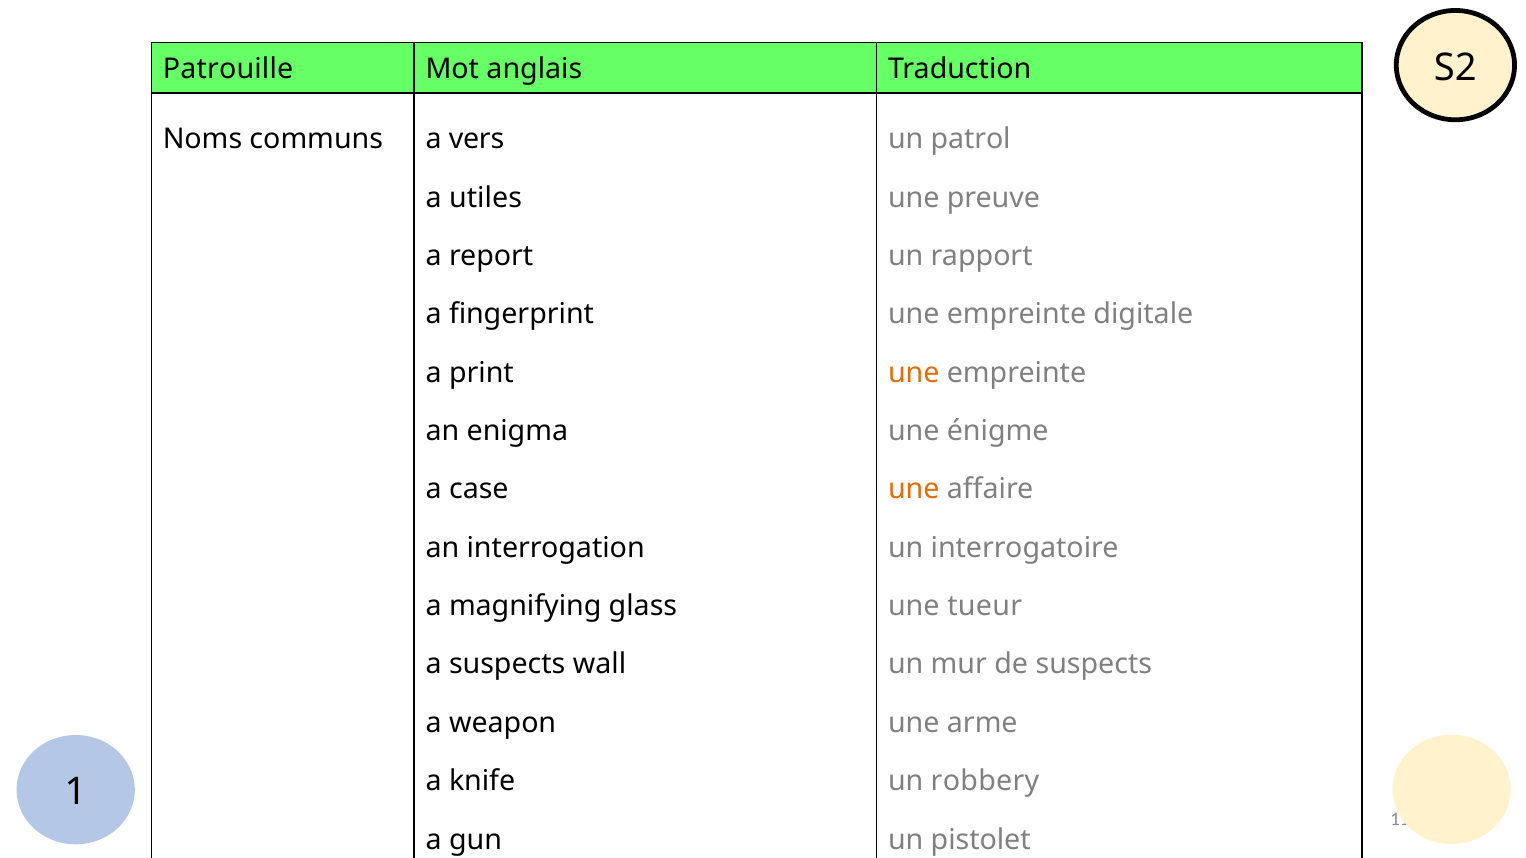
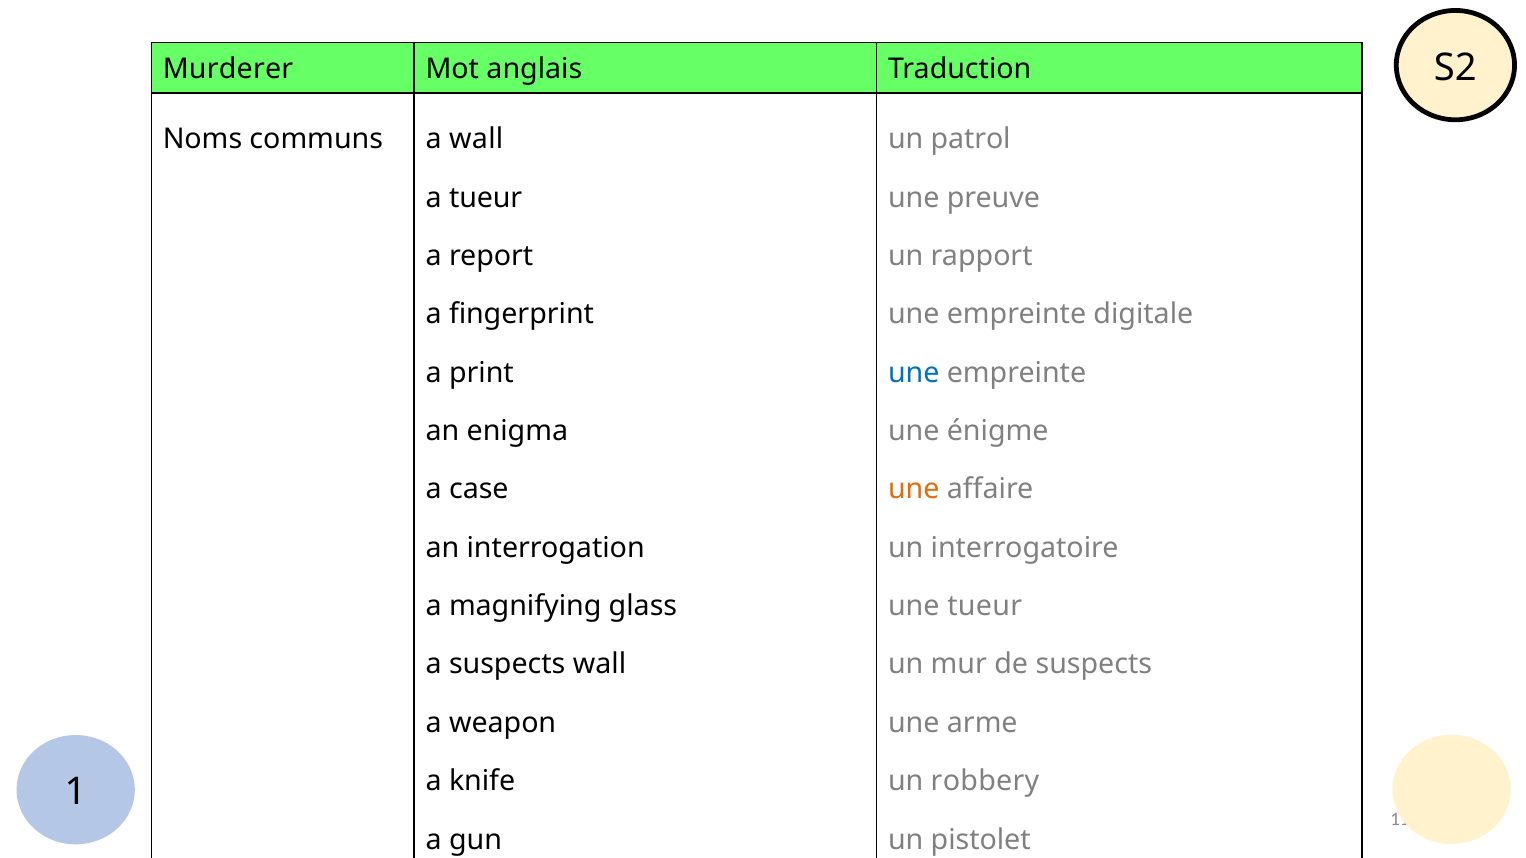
Patrouille: Patrouille -> Murderer
a vers: vers -> wall
a utiles: utiles -> tueur
une at (914, 373) colour: orange -> blue
